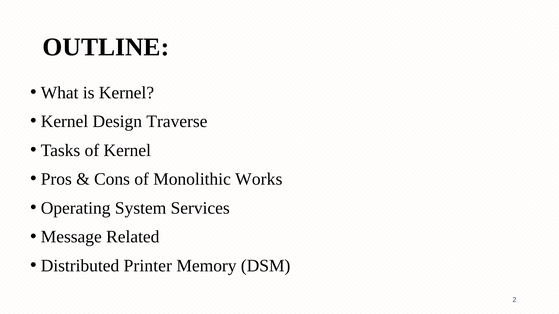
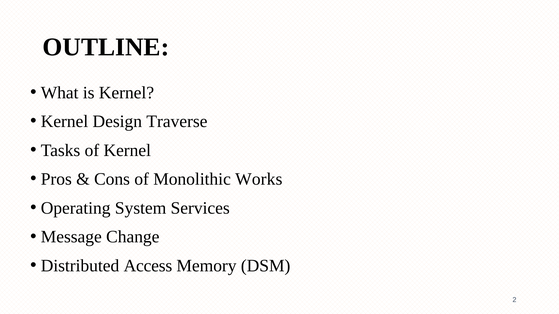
Related: Related -> Change
Printer: Printer -> Access
